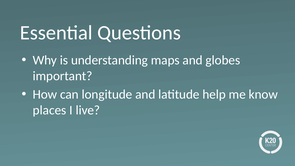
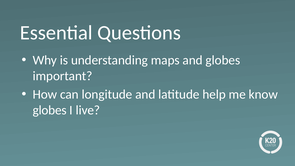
places at (49, 110): places -> globes
